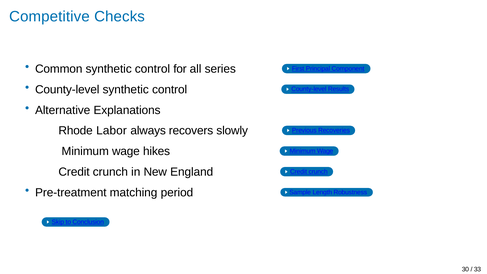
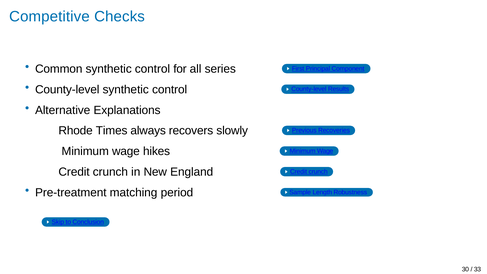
Labor: Labor -> Times
